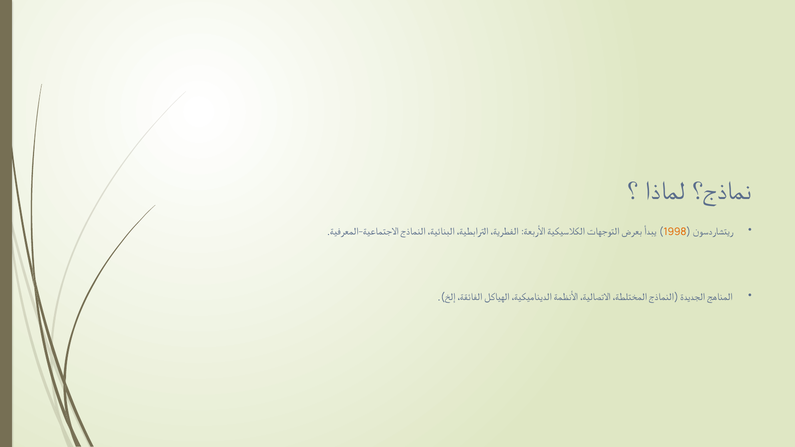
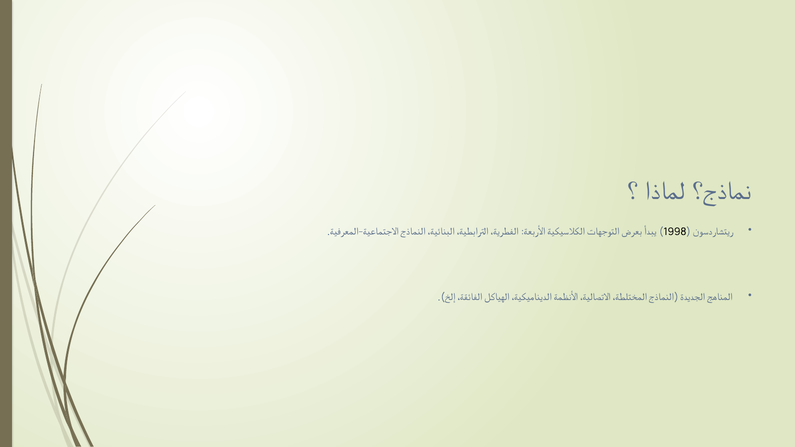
1998 colour: orange -> black
